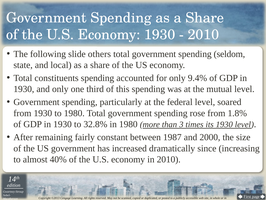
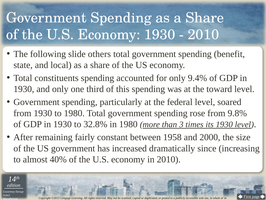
seldom: seldom -> benefit
mutual: mutual -> toward
1.8%: 1.8% -> 9.8%
1987: 1987 -> 1958
